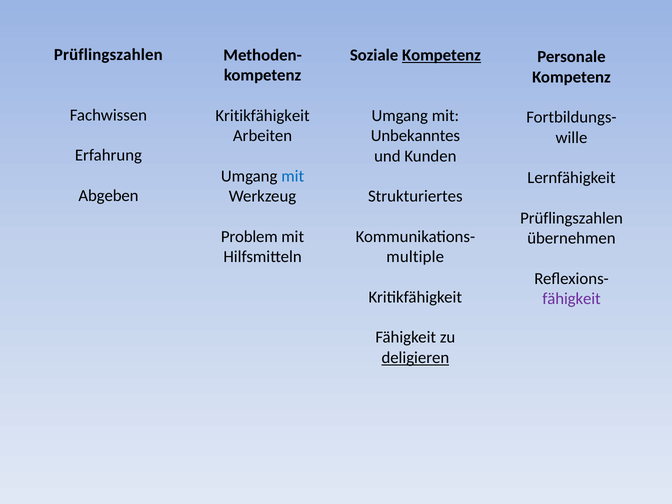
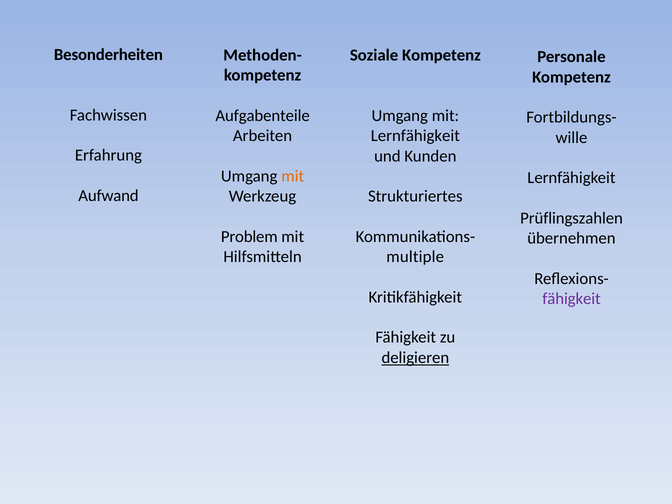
Prüflingszahlen at (108, 55): Prüflingszahlen -> Besonderheiten
Kompetenz at (441, 55) underline: present -> none
Kritikfähigkeit at (263, 116): Kritikfähigkeit -> Aufgabenteile
Unbekanntes at (415, 136): Unbekanntes -> Lernfähigkeit
mit at (293, 176) colour: blue -> orange
Abgeben: Abgeben -> Aufwand
